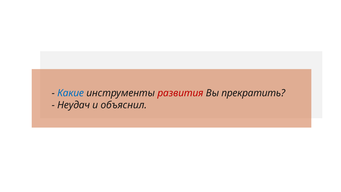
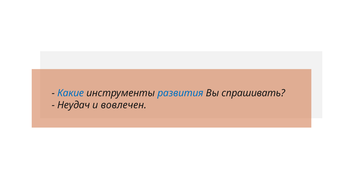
развития colour: red -> blue
прекратить: прекратить -> спрашивать
объяснил: объяснил -> вовлечен
